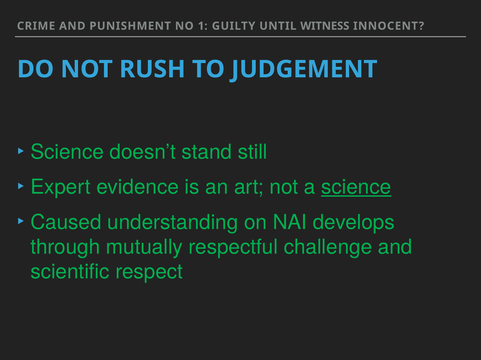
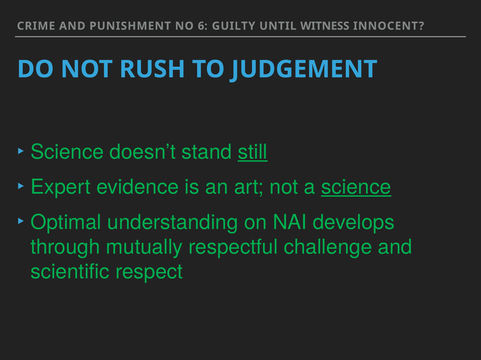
1: 1 -> 6
still underline: none -> present
Caused: Caused -> Optimal
